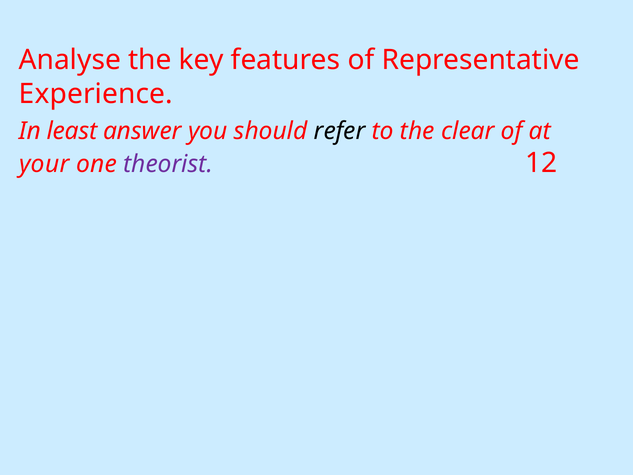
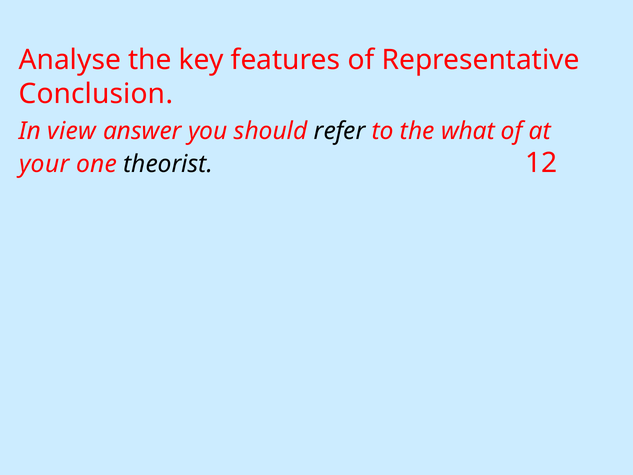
Experience: Experience -> Conclusion
least: least -> view
clear: clear -> what
theorist colour: purple -> black
